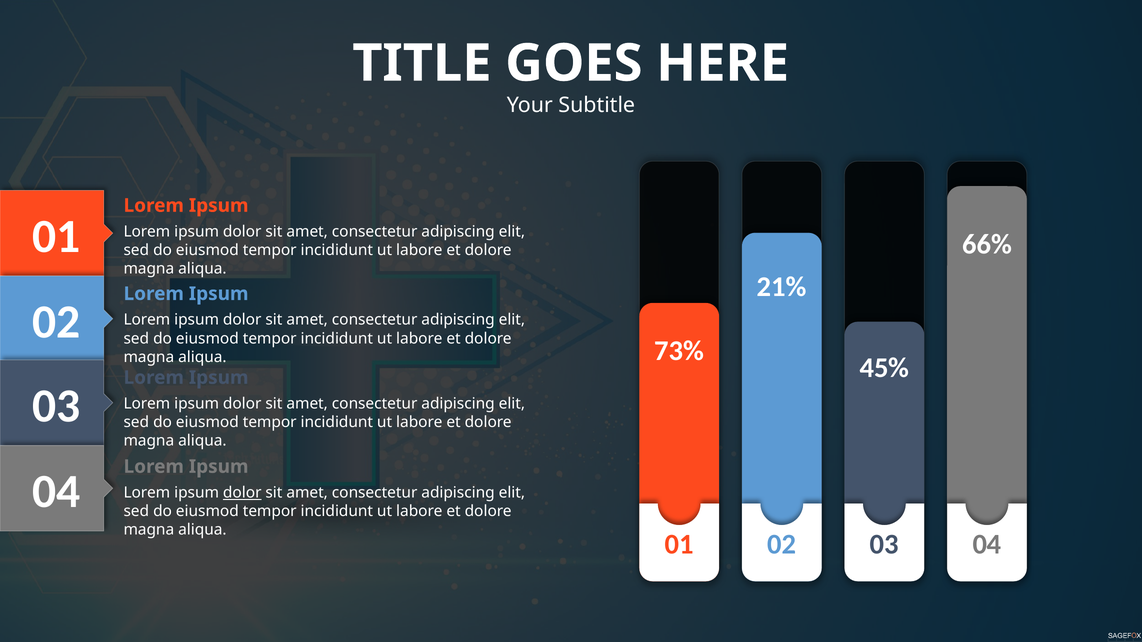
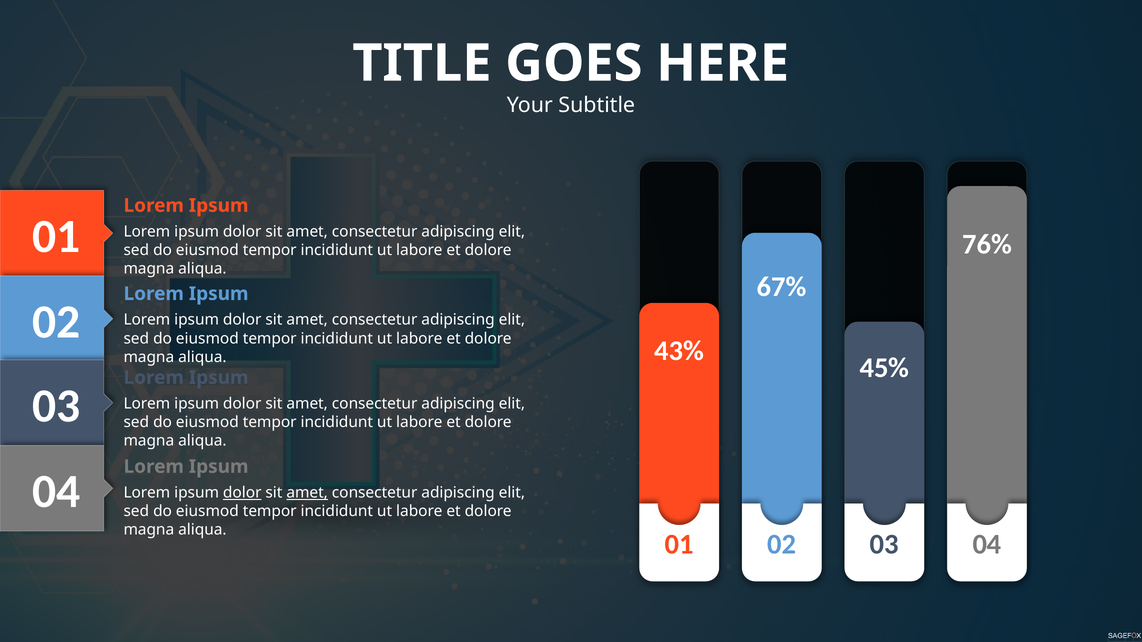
66%: 66% -> 76%
21%: 21% -> 67%
73%: 73% -> 43%
amet at (307, 493) underline: none -> present
